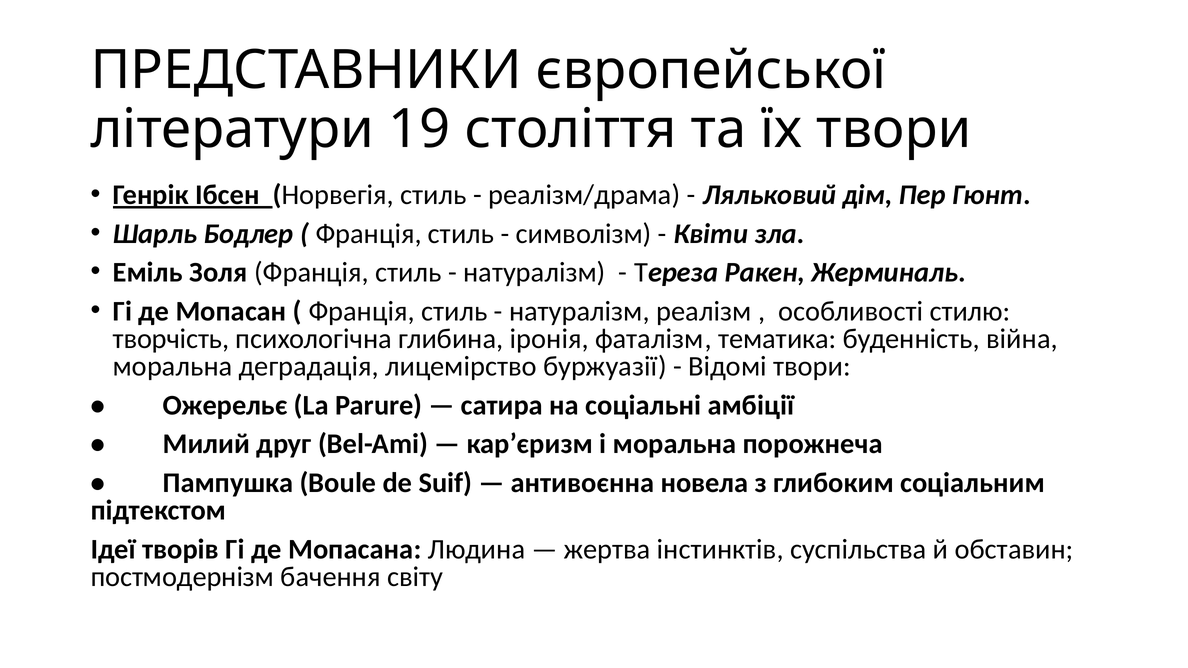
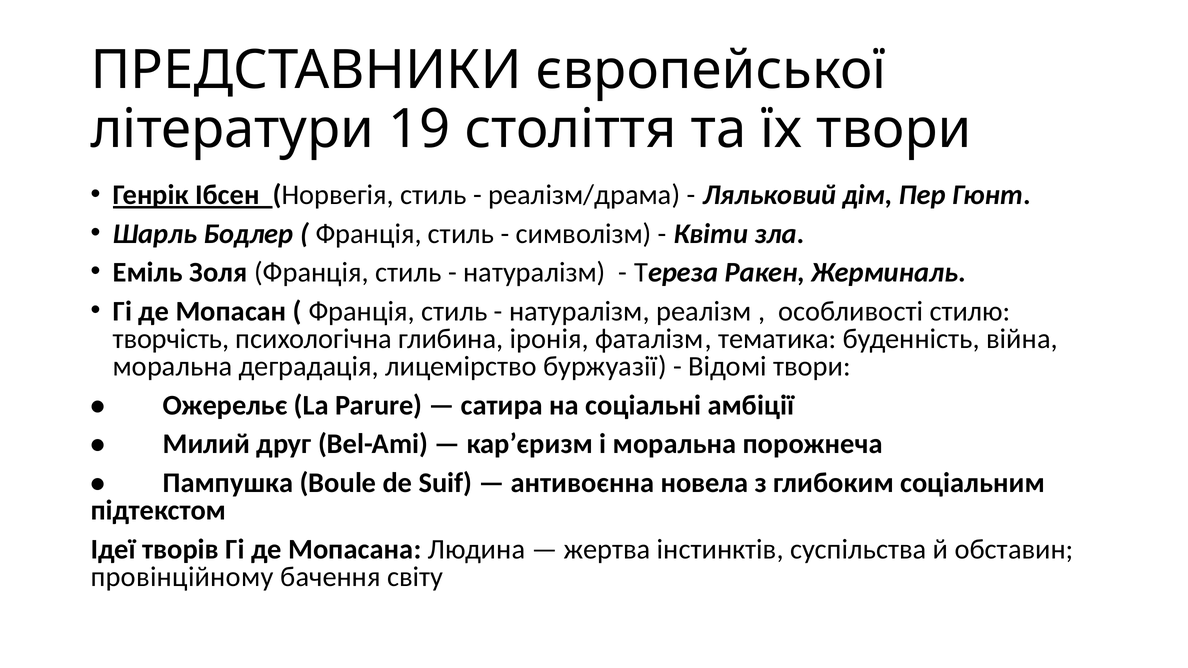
постмодернізм: постмодернізм -> провінційному
